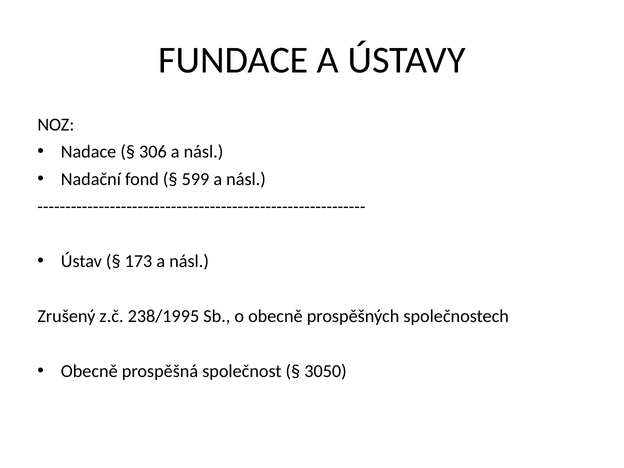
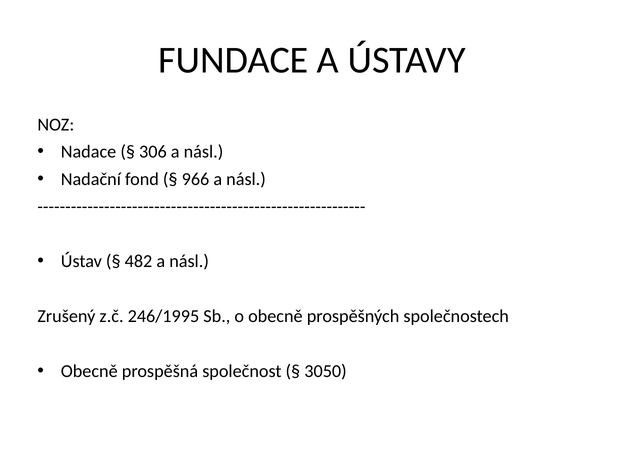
599: 599 -> 966
173: 173 -> 482
238/1995: 238/1995 -> 246/1995
